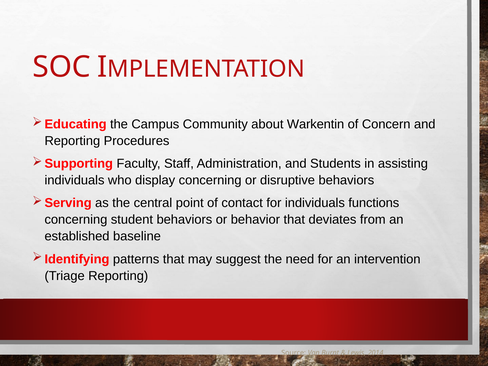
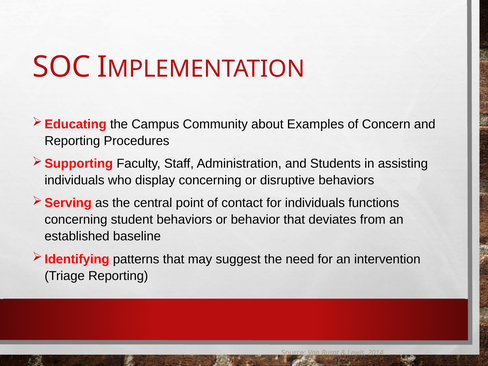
Warkentin: Warkentin -> Examples
